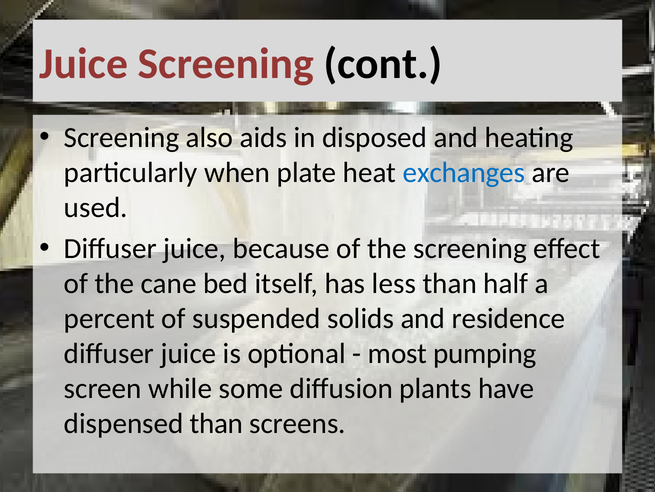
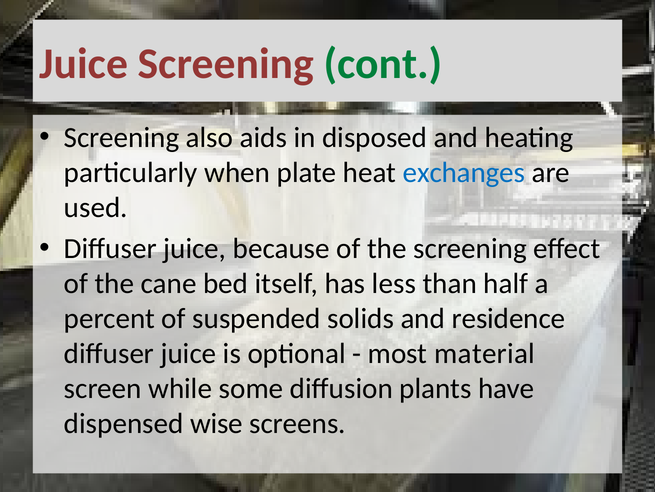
cont colour: black -> green
pumping: pumping -> material
dispensed than: than -> wise
